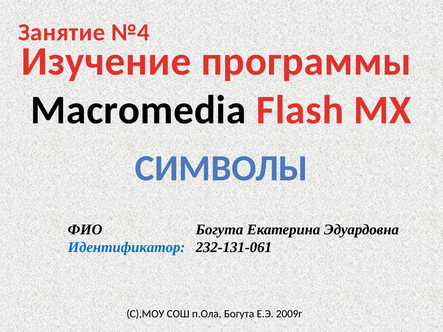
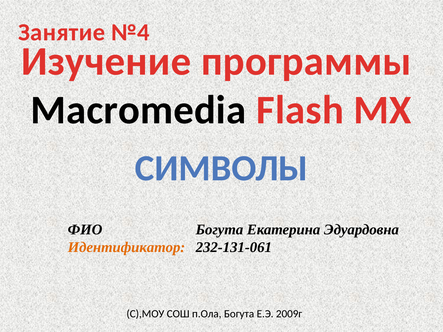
Идентификатор colour: blue -> orange
